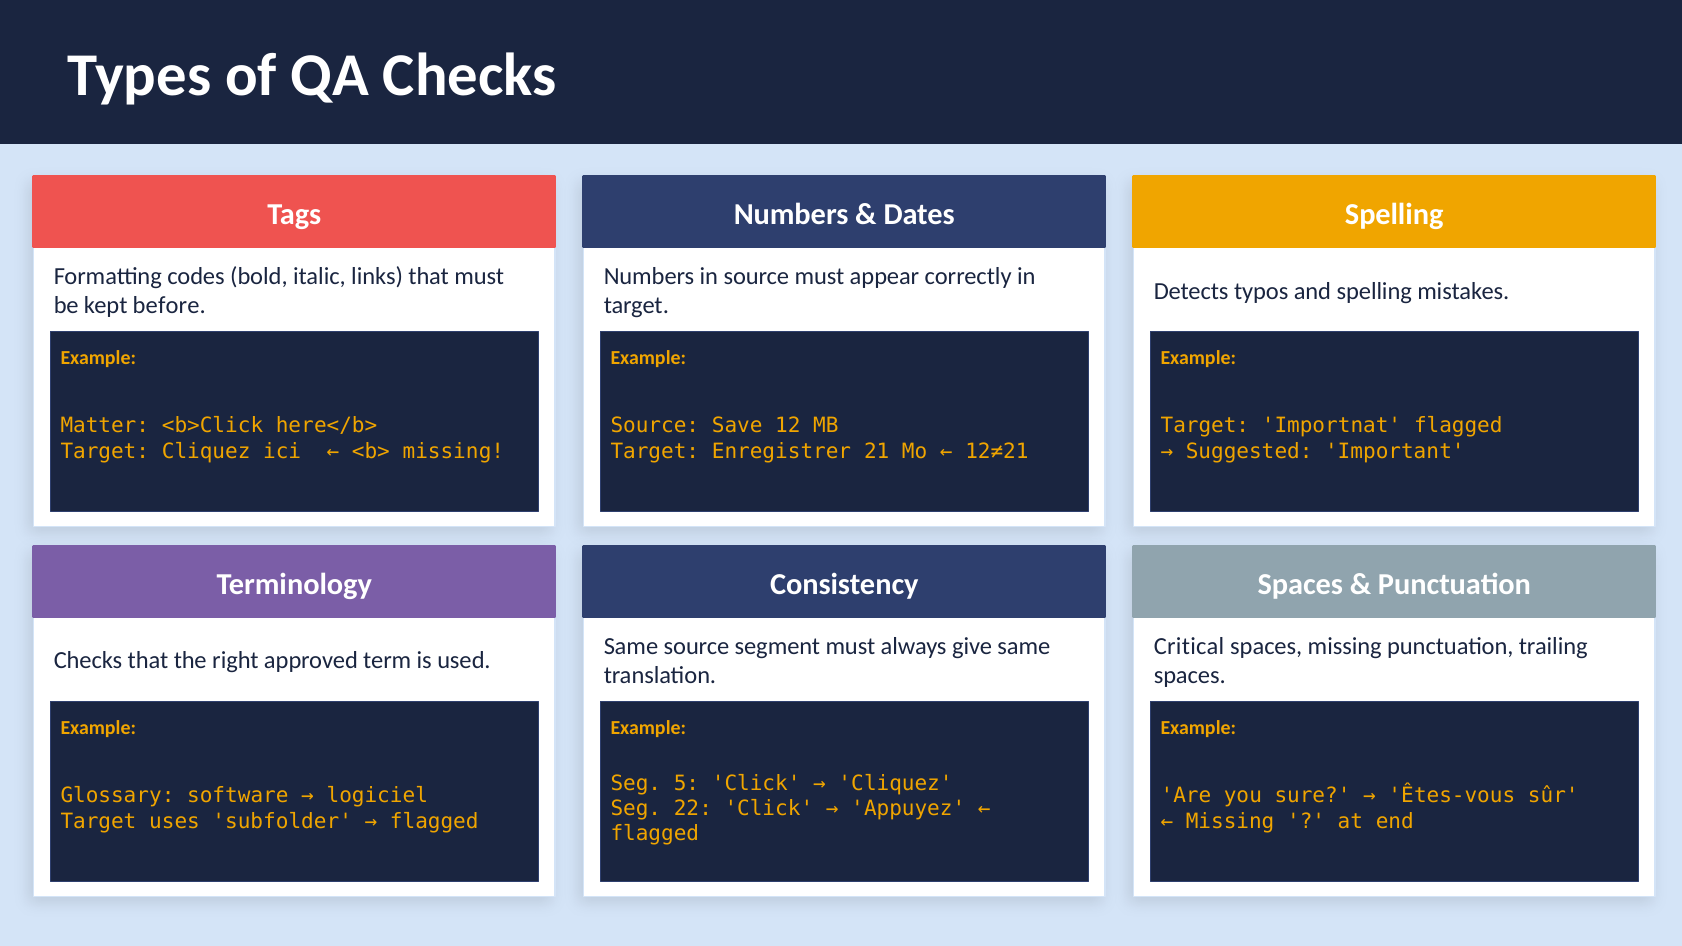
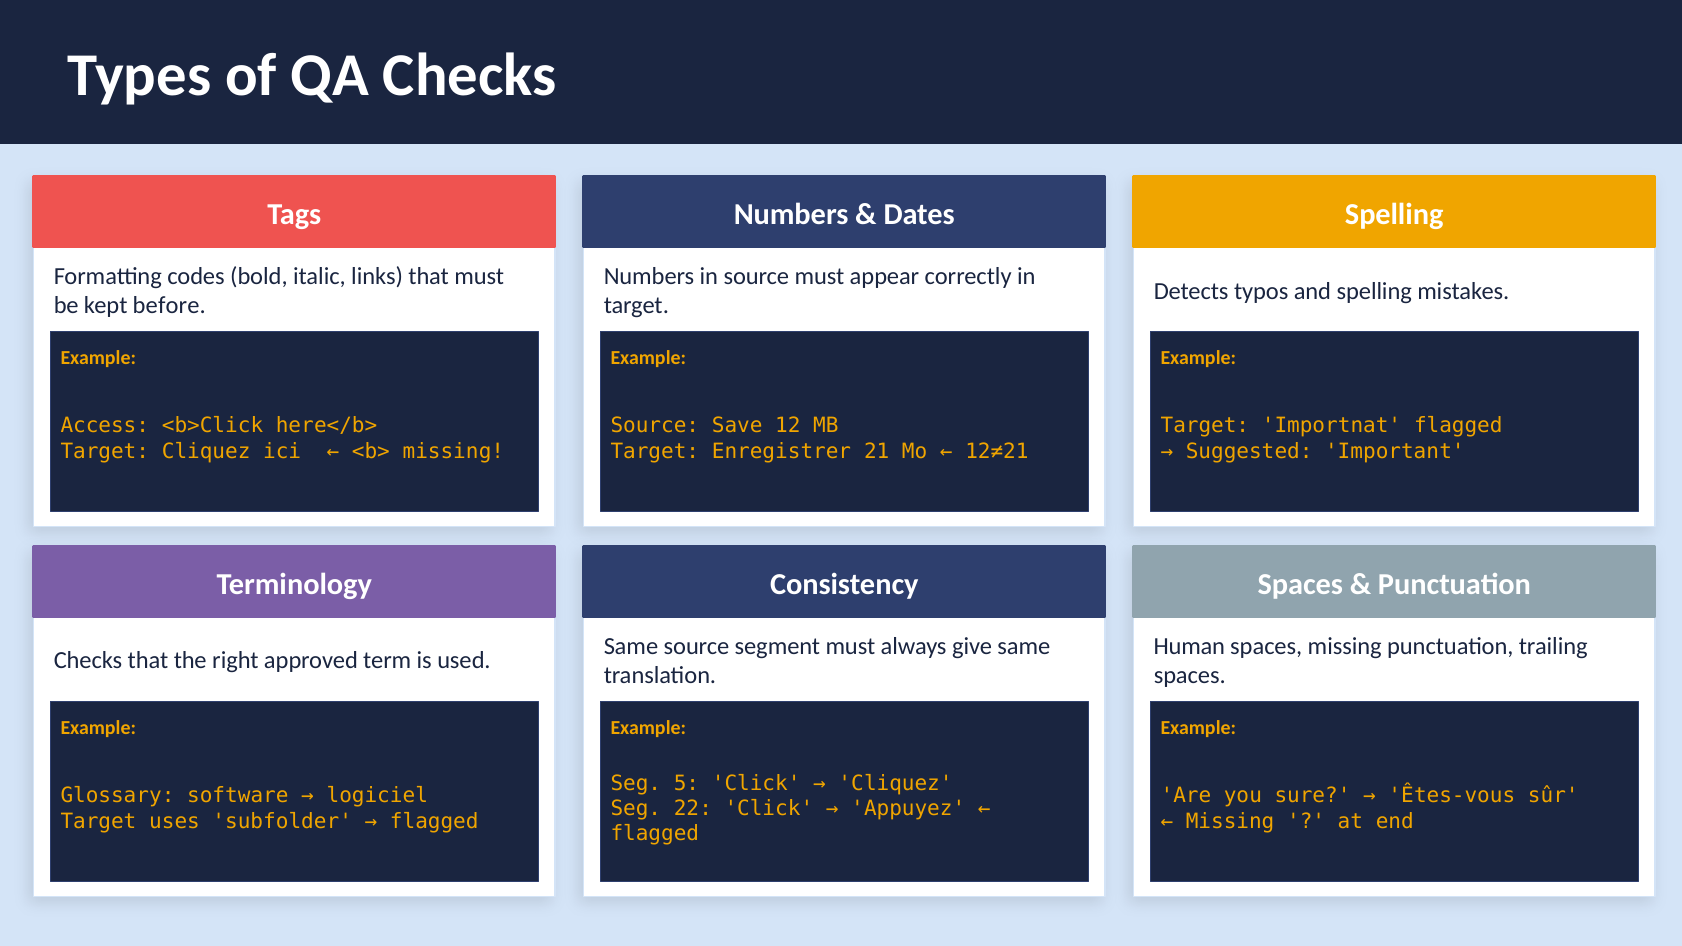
Matter: Matter -> Access
Critical: Critical -> Human
